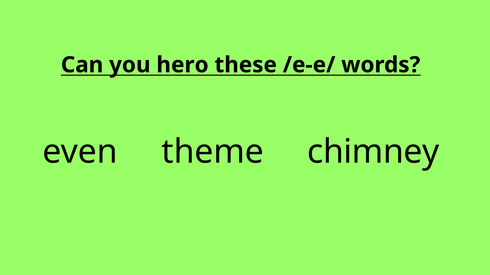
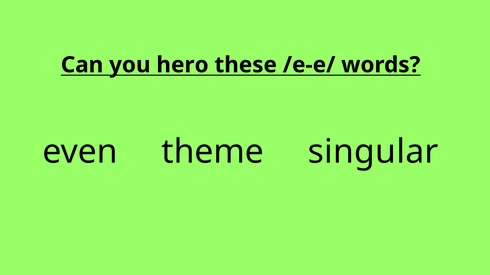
chimney: chimney -> singular
